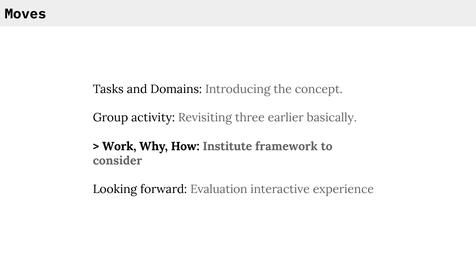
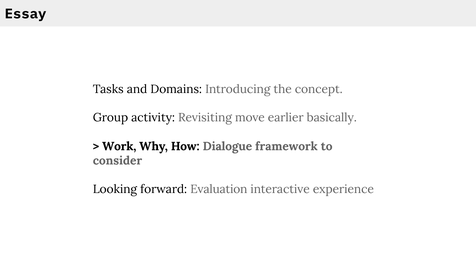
Moves: Moves -> Essay
three: three -> move
Institute: Institute -> Dialogue
